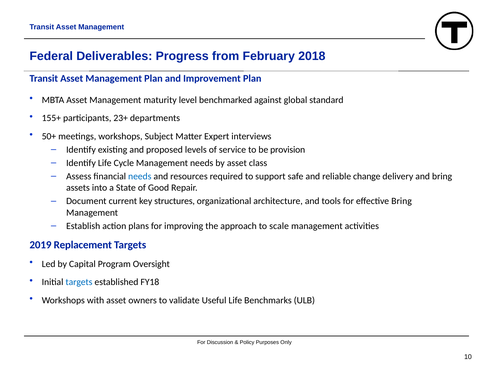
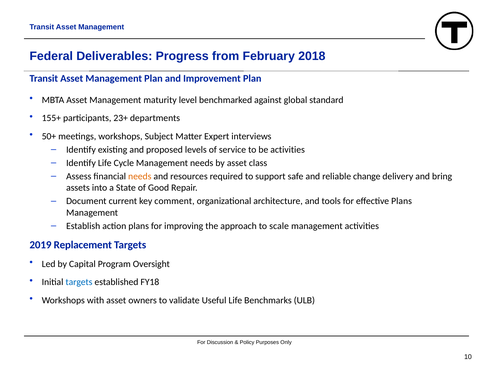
be provision: provision -> activities
needs at (140, 176) colour: blue -> orange
structures: structures -> comment
effective Bring: Bring -> Plans
